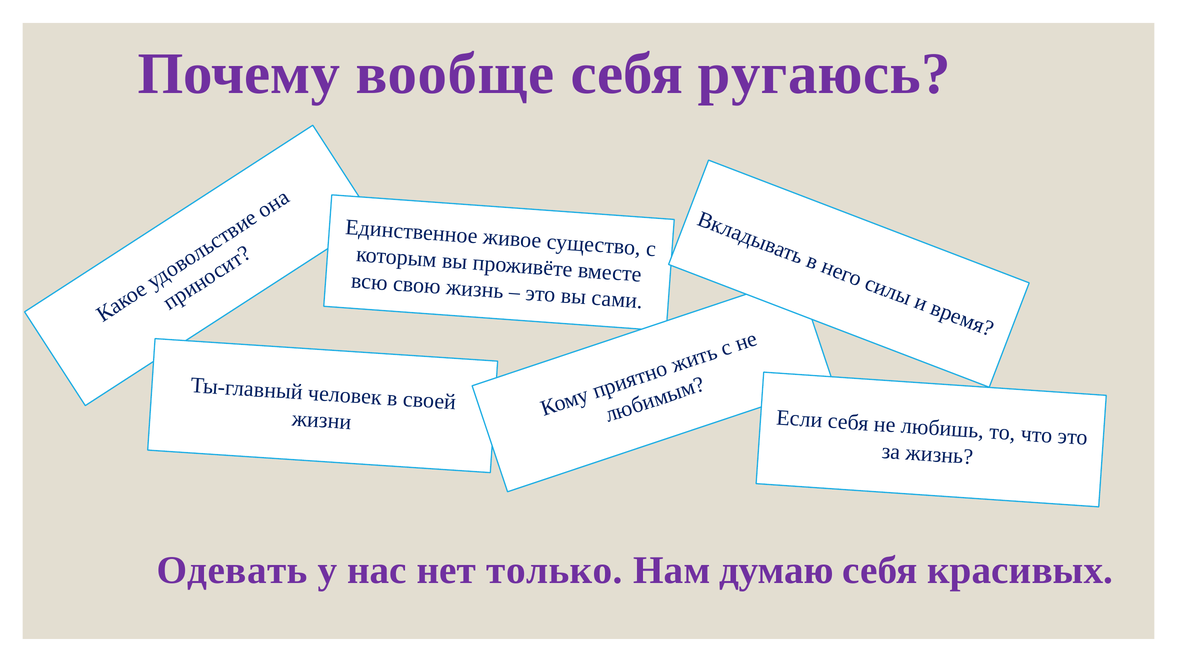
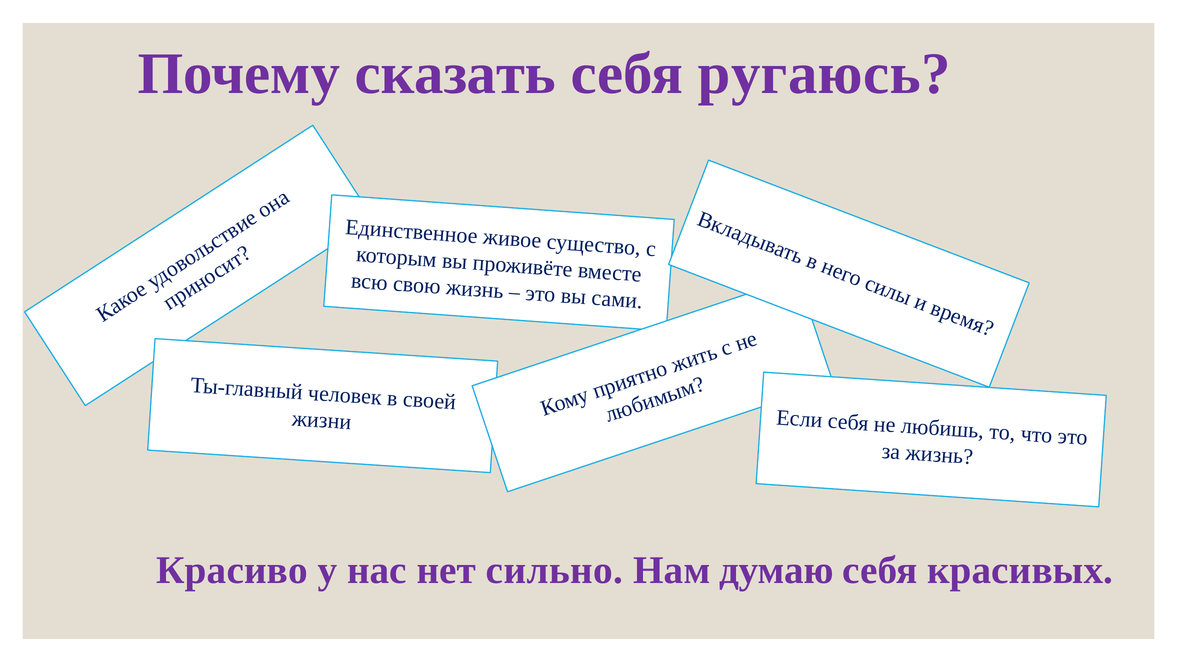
вообще: вообще -> сказать
Одевать: Одевать -> Красиво
только: только -> сильно
